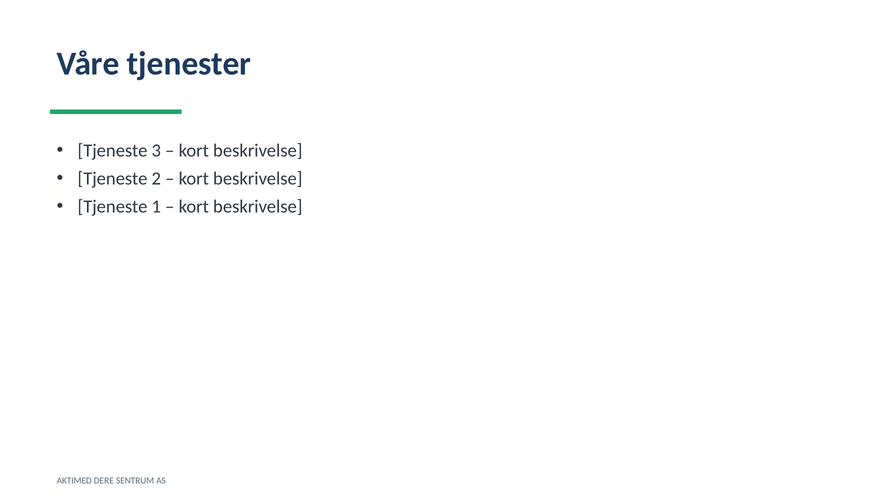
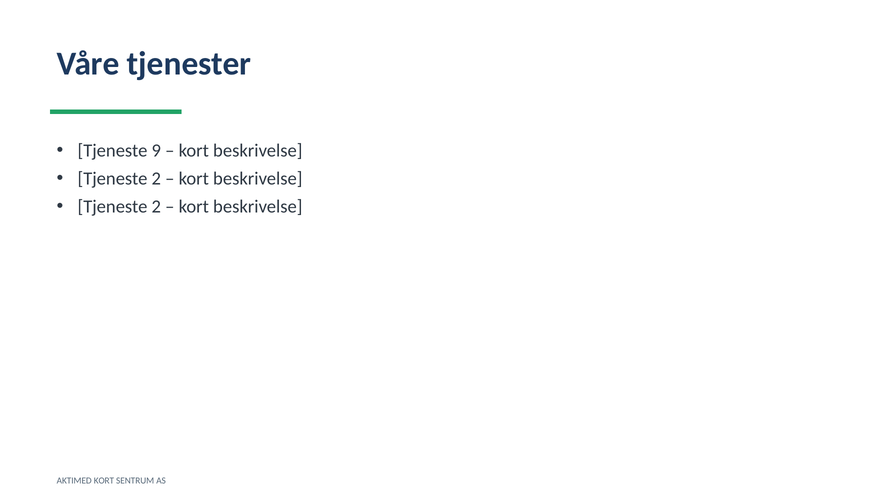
3: 3 -> 9
1 at (156, 207): 1 -> 2
AKTIMED DERE: DERE -> KORT
